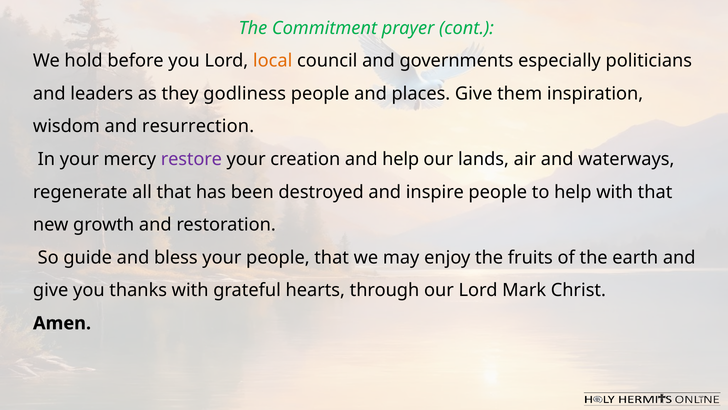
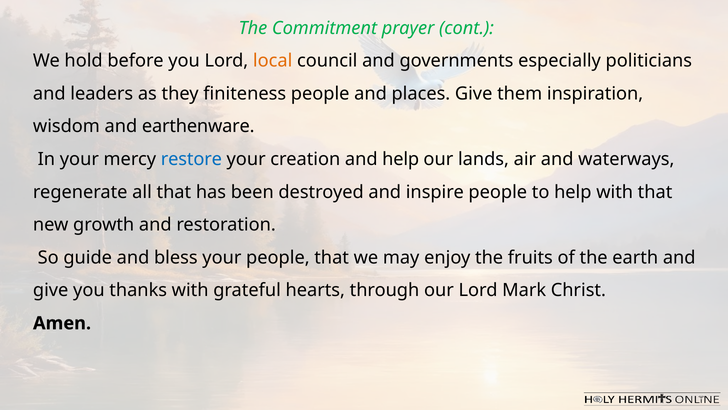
godliness: godliness -> finiteness
resurrection: resurrection -> earthenware
restore colour: purple -> blue
